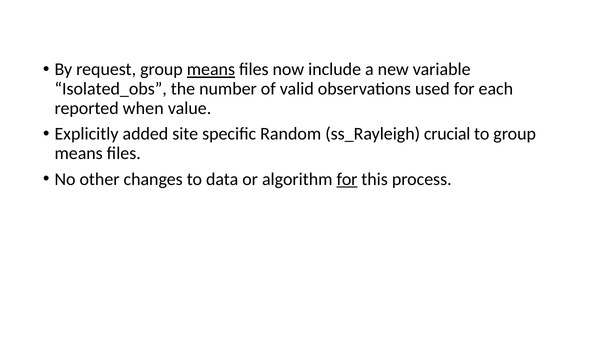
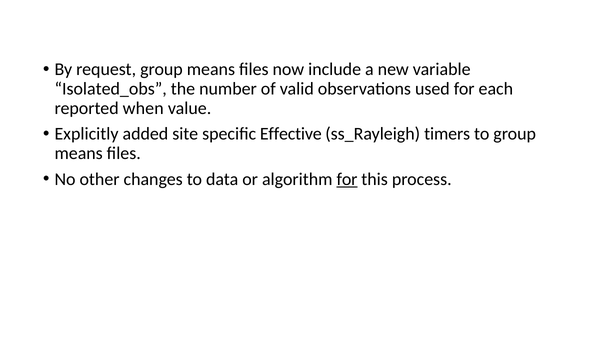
means at (211, 69) underline: present -> none
Random: Random -> Effective
crucial: crucial -> timers
